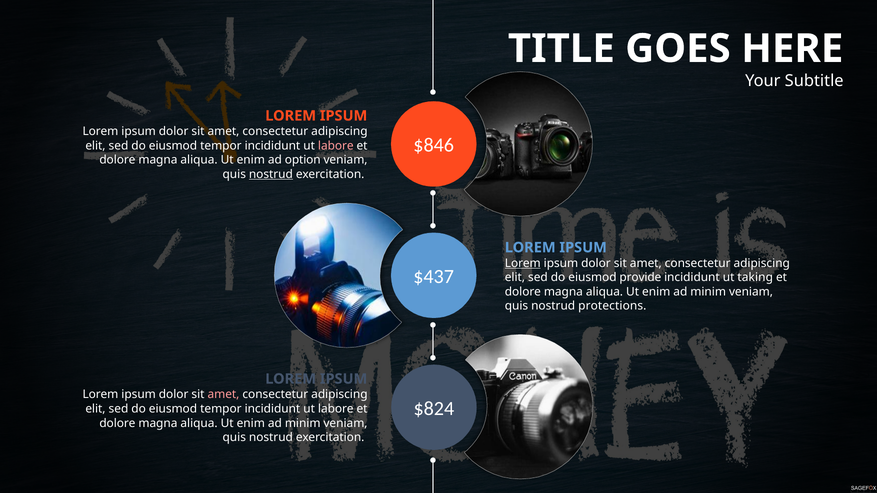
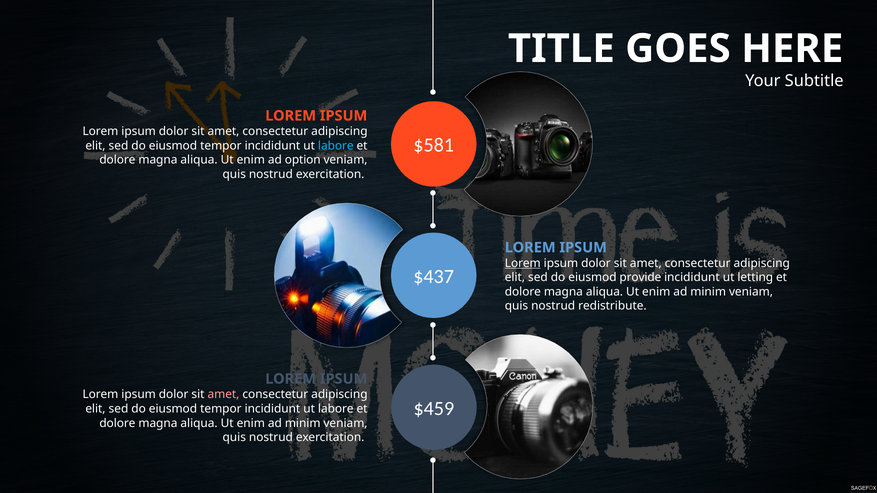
$846: $846 -> $581
labore at (336, 146) colour: pink -> light blue
nostrud at (271, 174) underline: present -> none
taking: taking -> letting
protections: protections -> redistribute
$824: $824 -> $459
